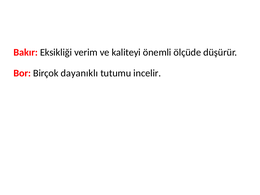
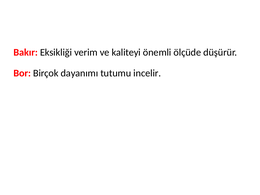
dayanıklı: dayanıklı -> dayanımı
